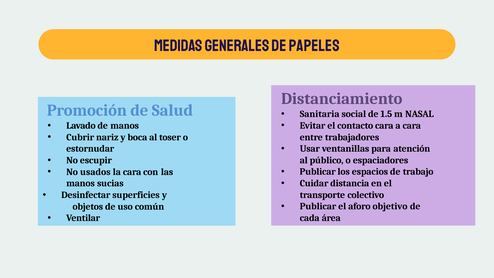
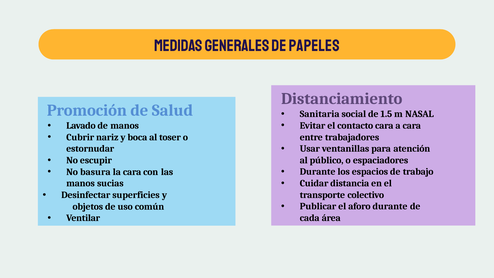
Publicar at (318, 172): Publicar -> Durante
usados: usados -> basura
aforo objetivo: objetivo -> durante
